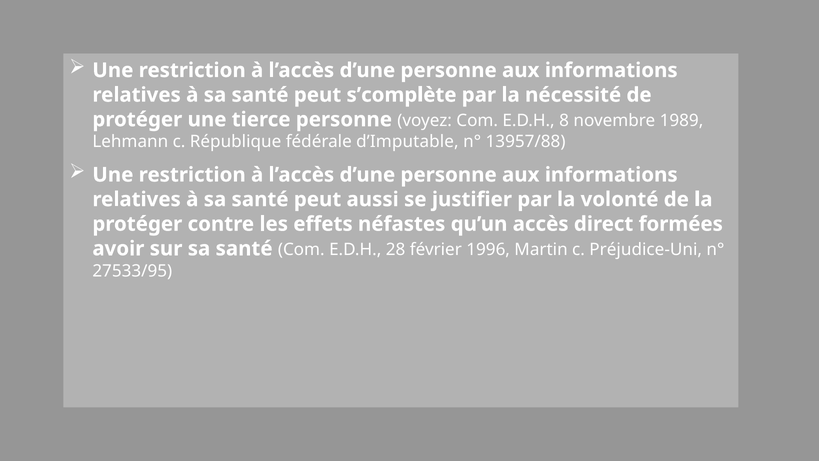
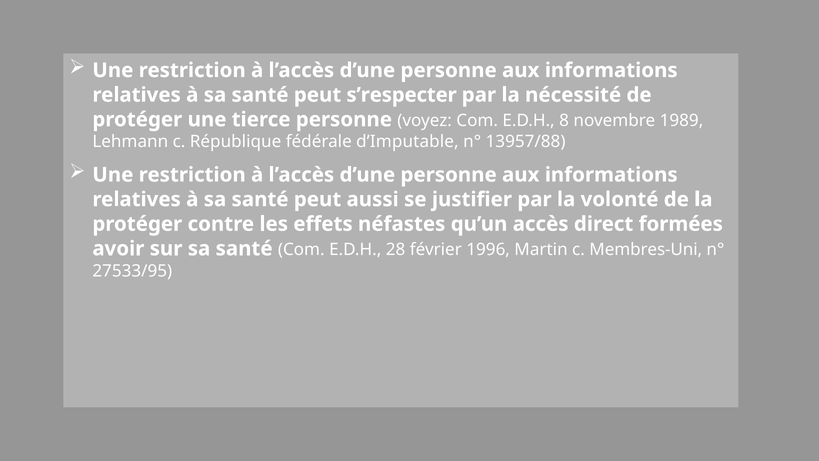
s’complète: s’complète -> s’respecter
Préjudice-Uni: Préjudice-Uni -> Membres-Uni
